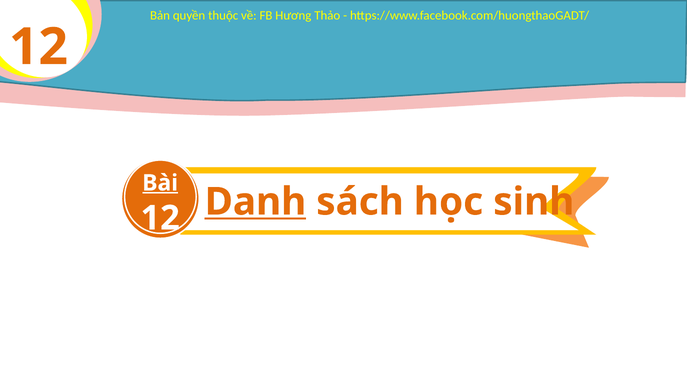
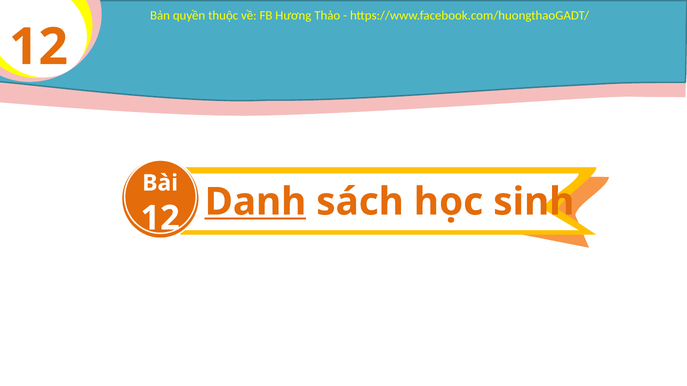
Bài underline: present -> none
